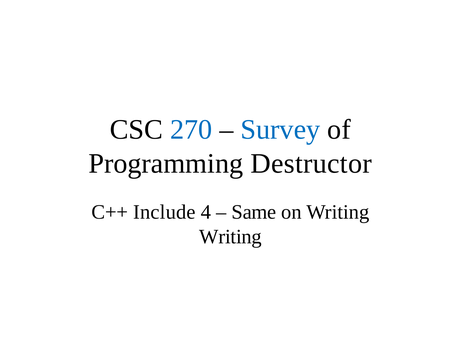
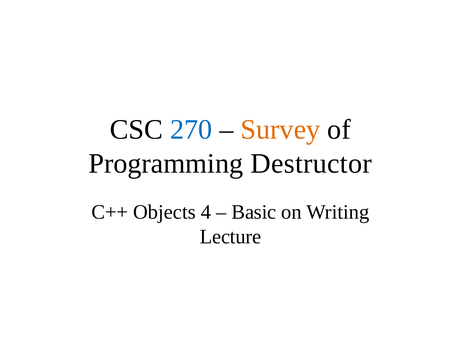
Survey colour: blue -> orange
Include: Include -> Objects
Same: Same -> Basic
Writing at (231, 237): Writing -> Lecture
